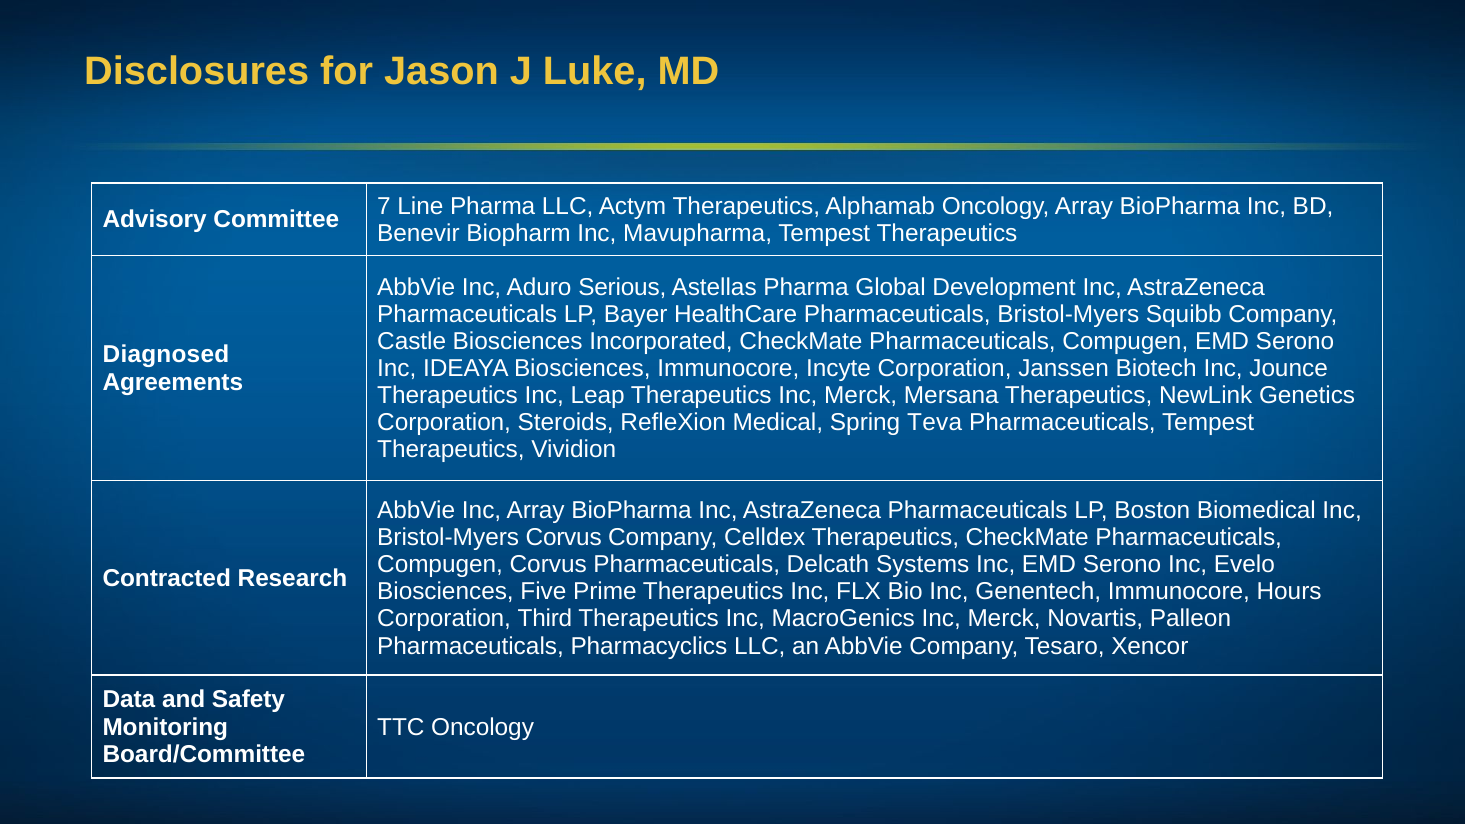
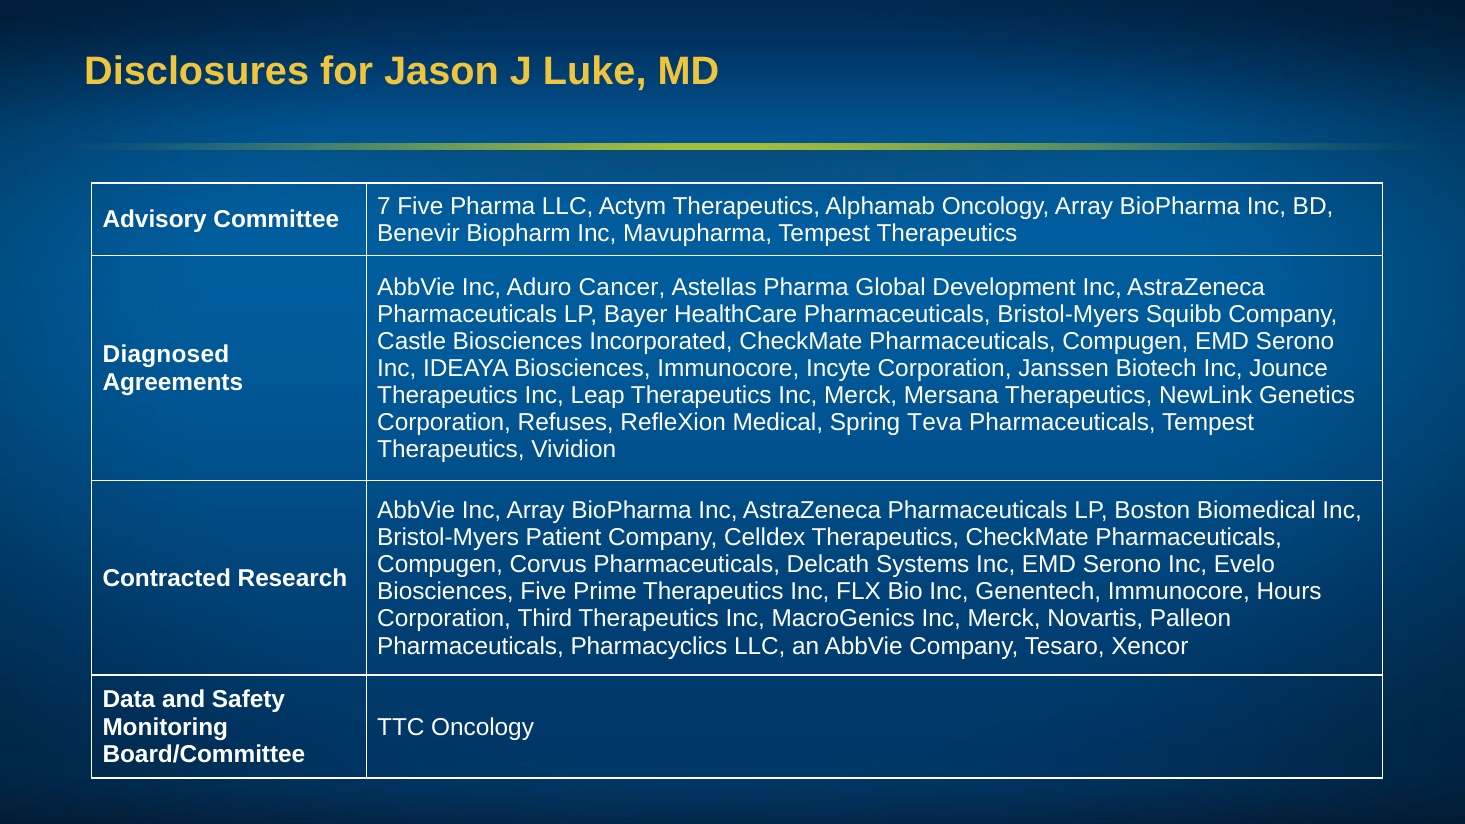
7 Line: Line -> Five
Serious: Serious -> Cancer
Steroids: Steroids -> Refuses
Bristol-Myers Corvus: Corvus -> Patient
